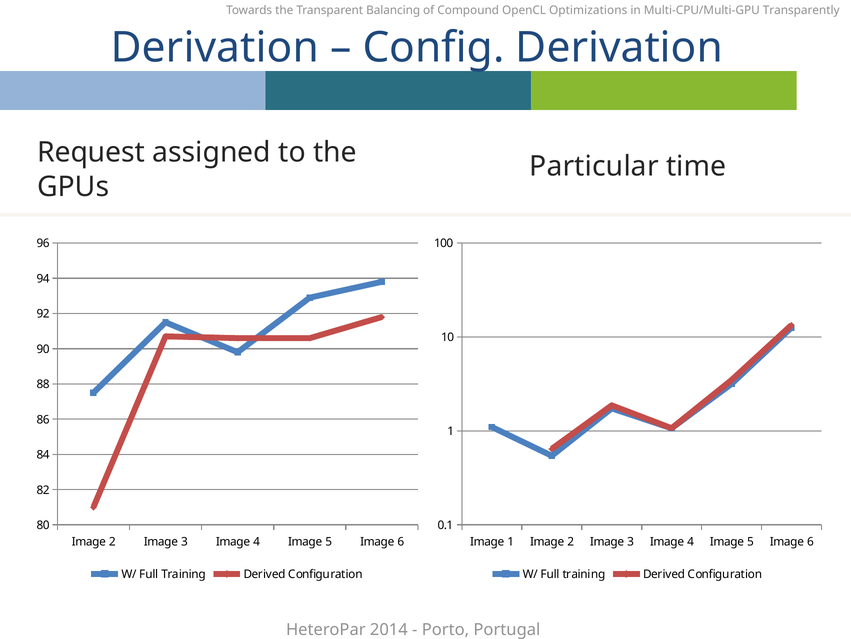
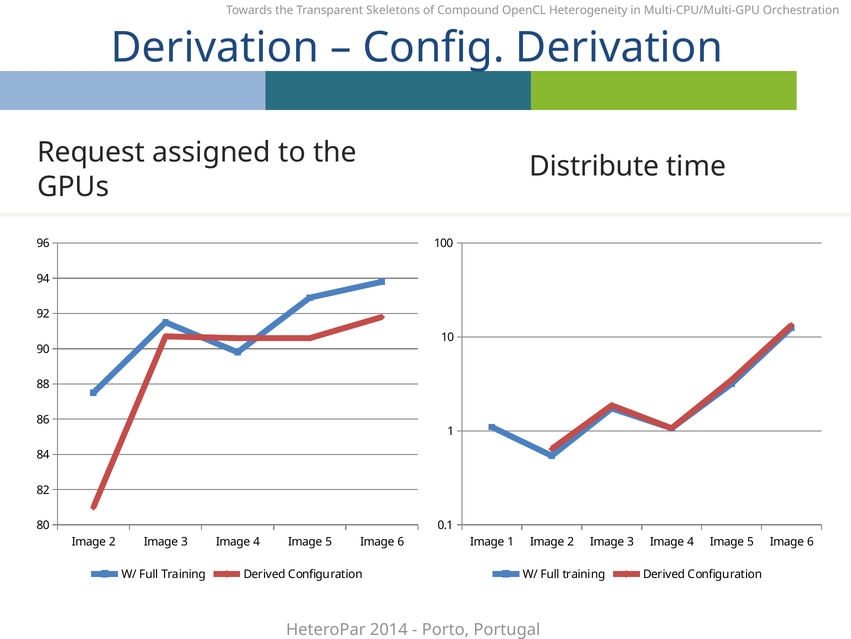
Balancing: Balancing -> Skeletons
Optimizations: Optimizations -> Heterogeneity
Transparently: Transparently -> Orchestration
Particular: Particular -> Distribute
